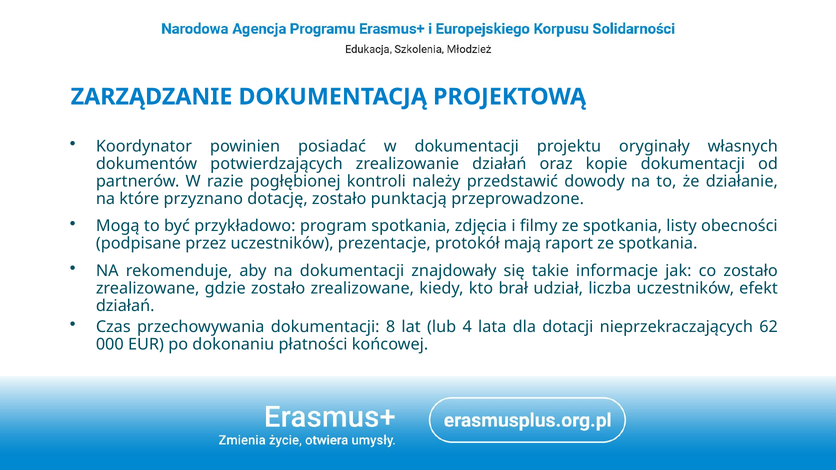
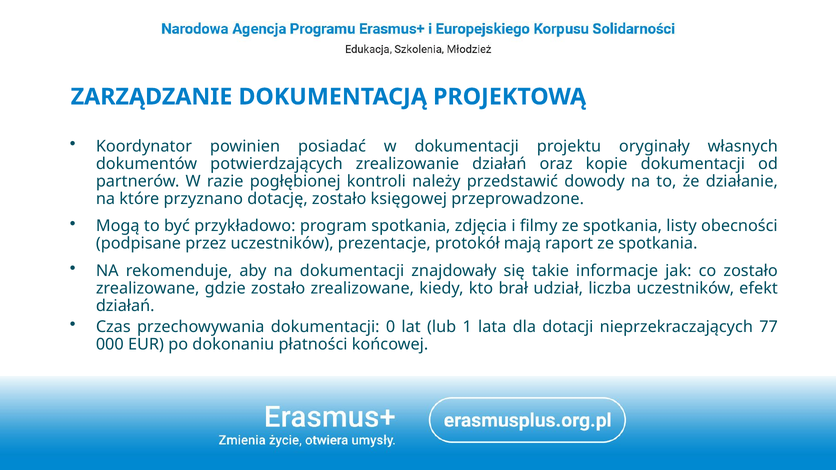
punktacją: punktacją -> księgowej
8: 8 -> 0
4: 4 -> 1
62: 62 -> 77
